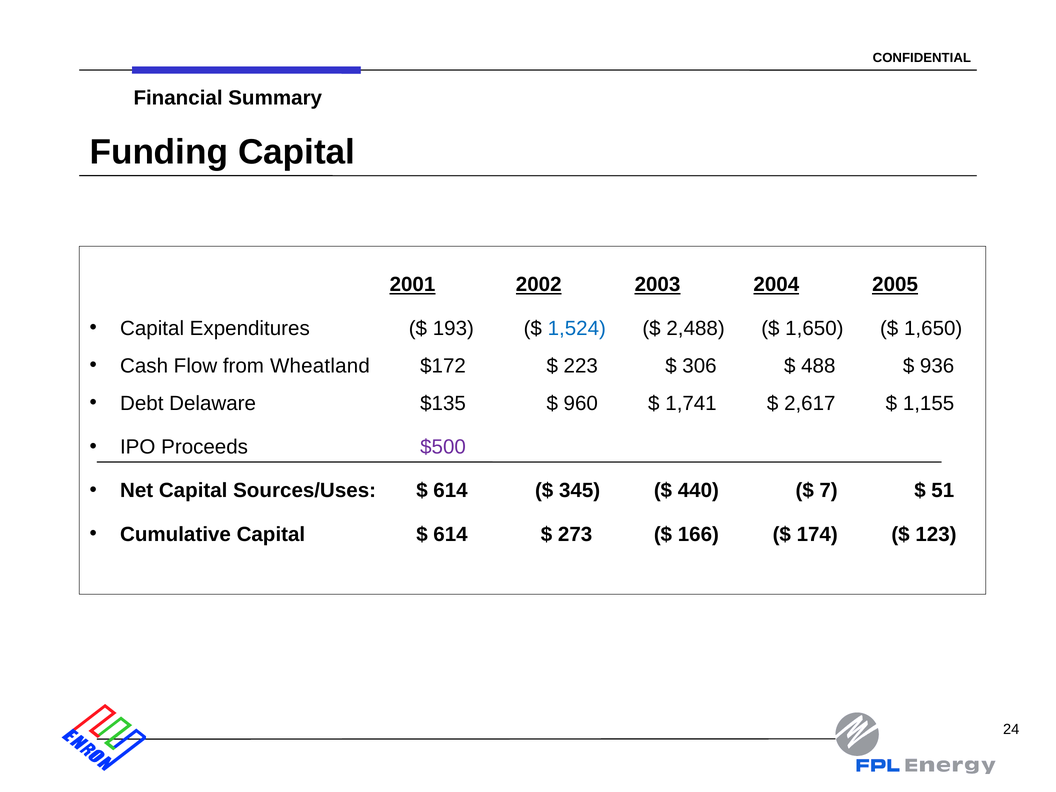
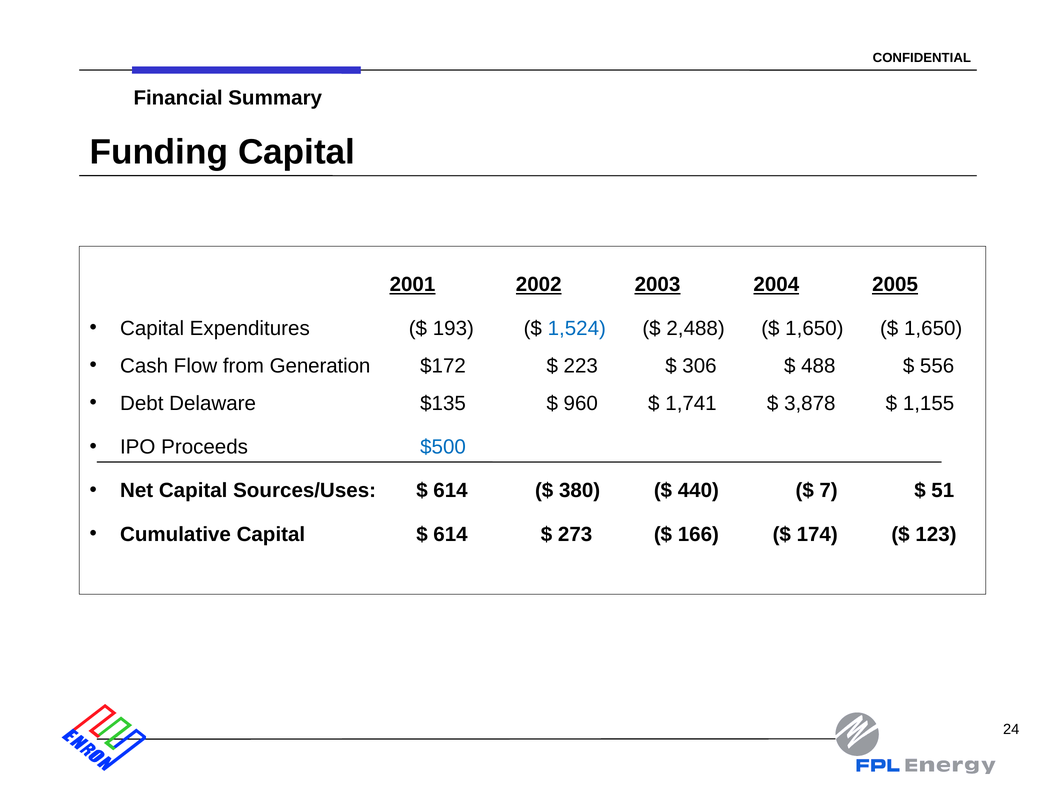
Wheatland: Wheatland -> Generation
936: 936 -> 556
2,617: 2,617 -> 3,878
$500 colour: purple -> blue
345: 345 -> 380
